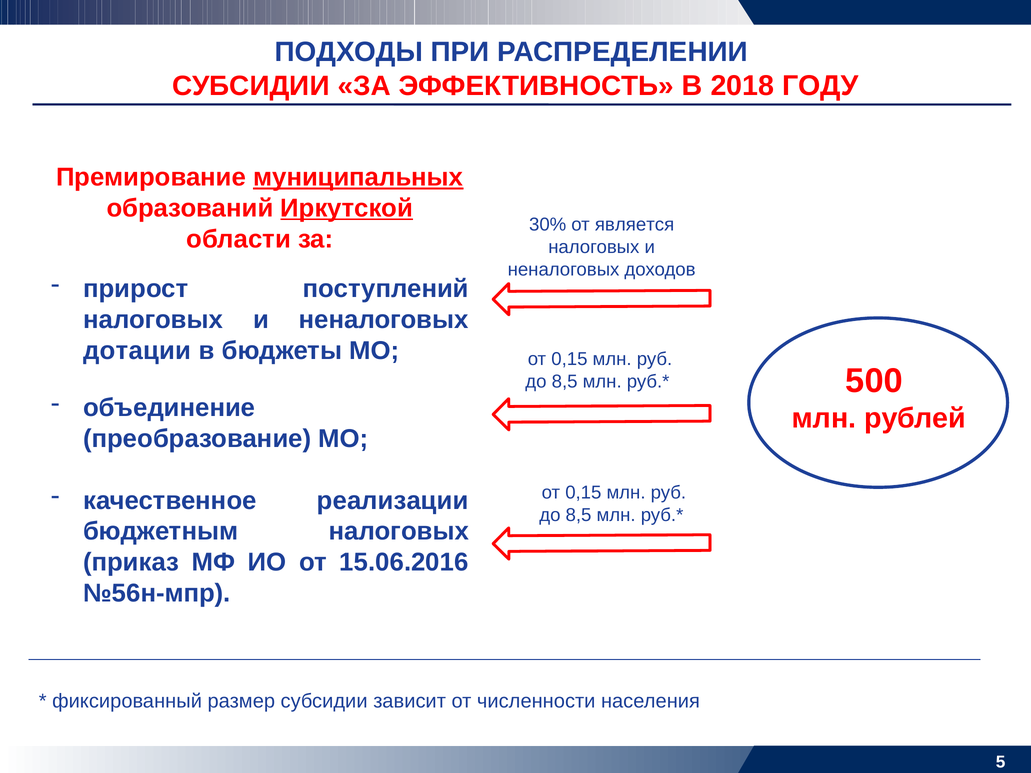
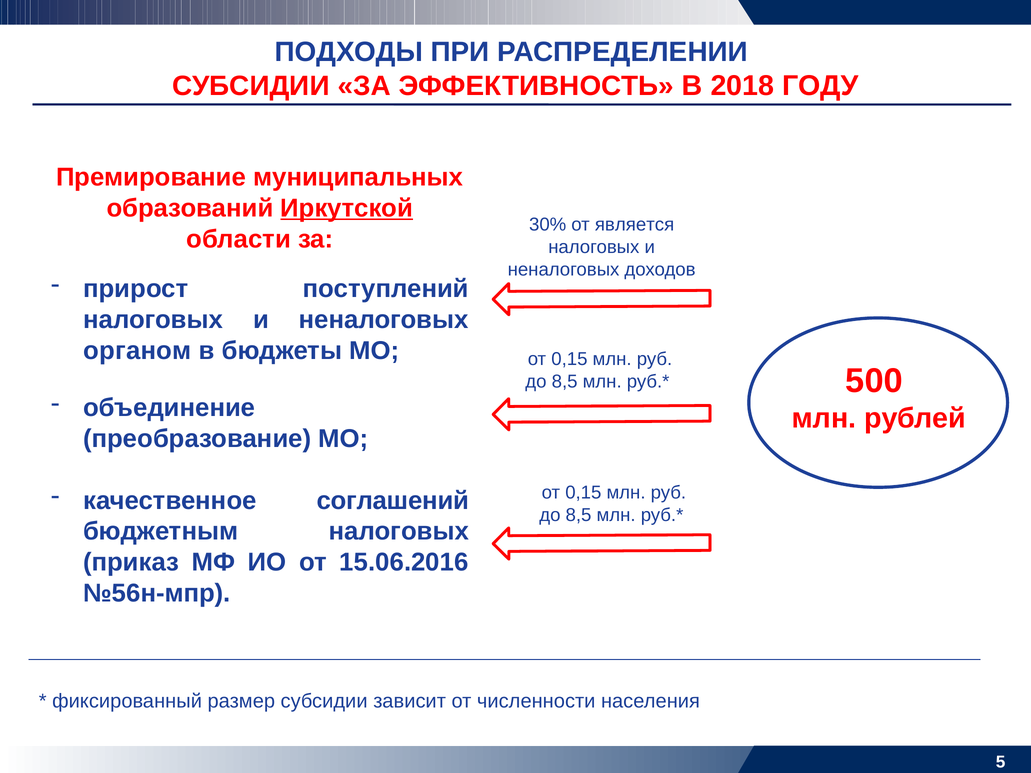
муниципальных underline: present -> none
дотации: дотации -> органом
реализации: реализации -> соглашений
